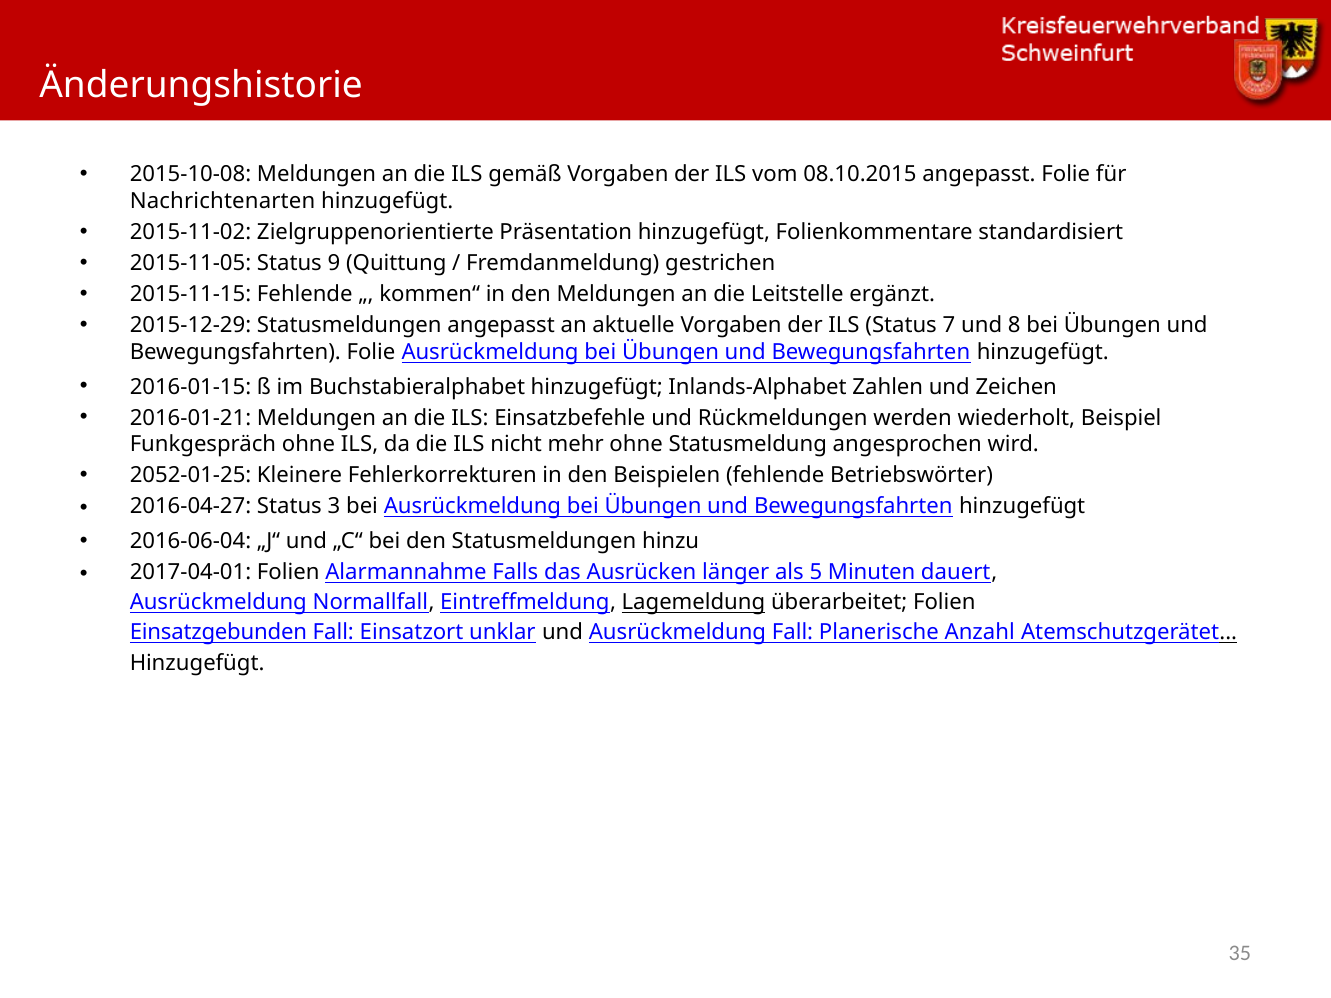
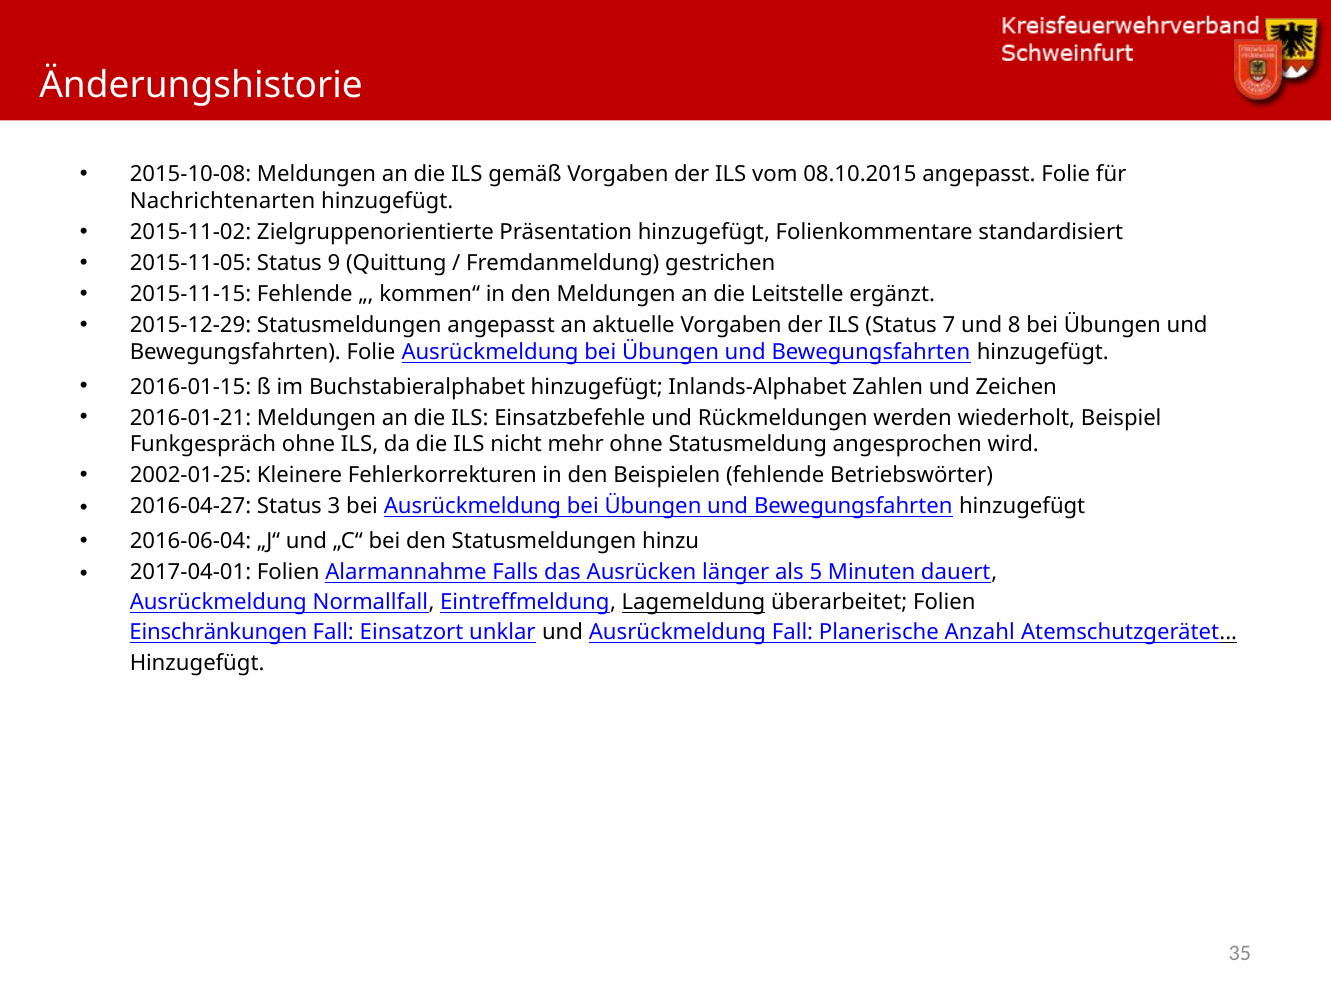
2052-01-25: 2052-01-25 -> 2002-01-25
Einsatzgebunden: Einsatzgebunden -> Einschränkungen
